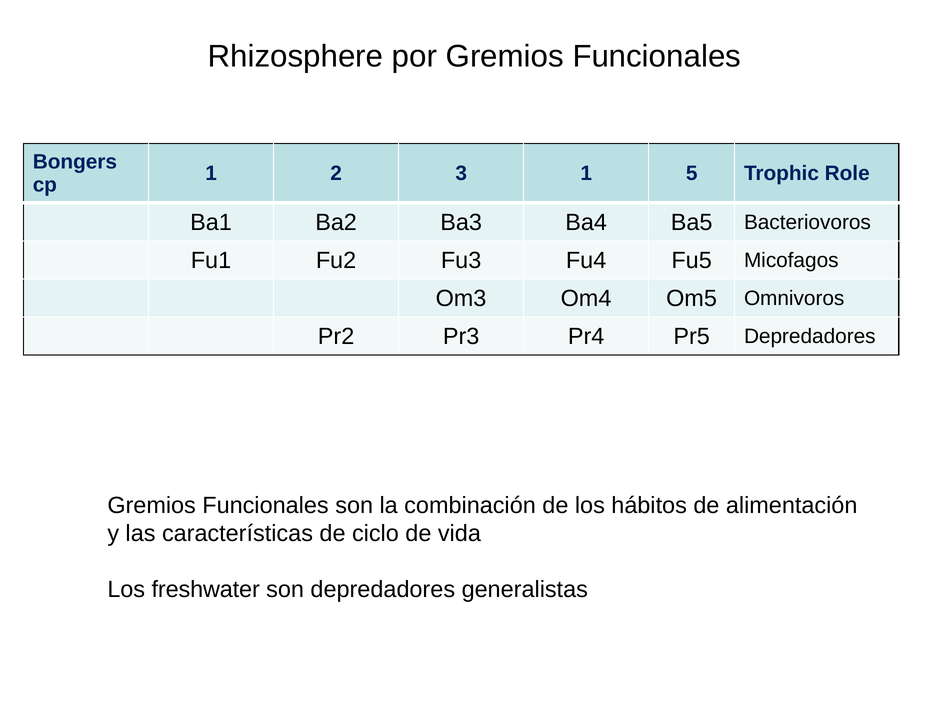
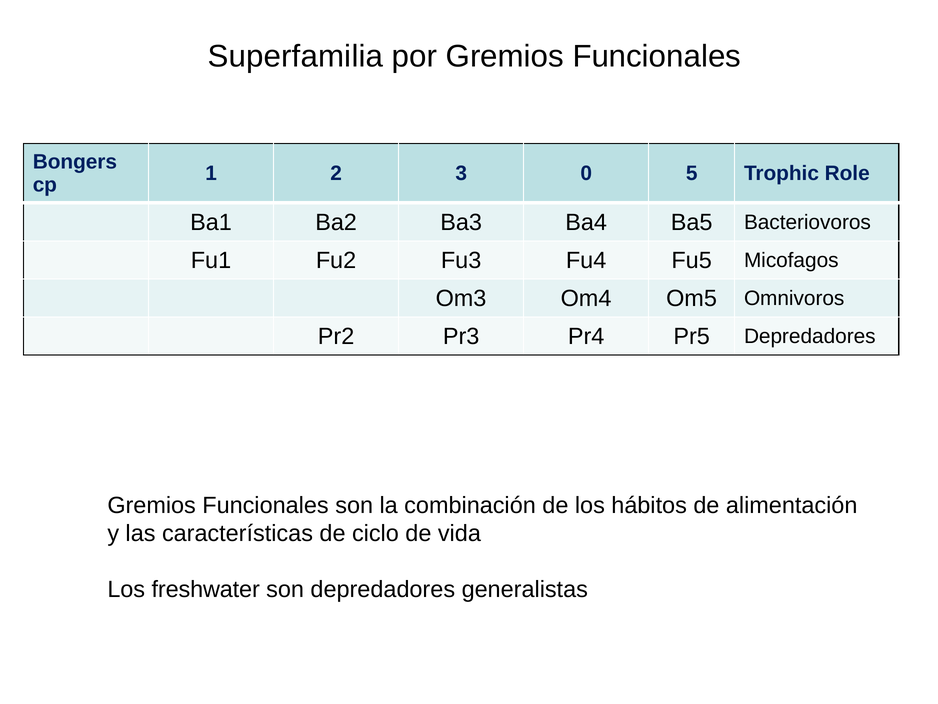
Rhizosphere: Rhizosphere -> Superfamilia
3 1: 1 -> 0
